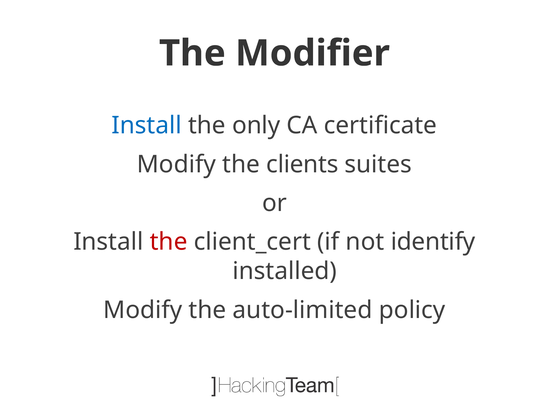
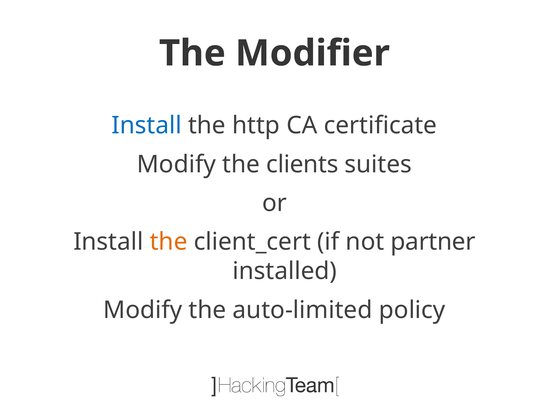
only: only -> http
the at (169, 242) colour: red -> orange
identify: identify -> partner
